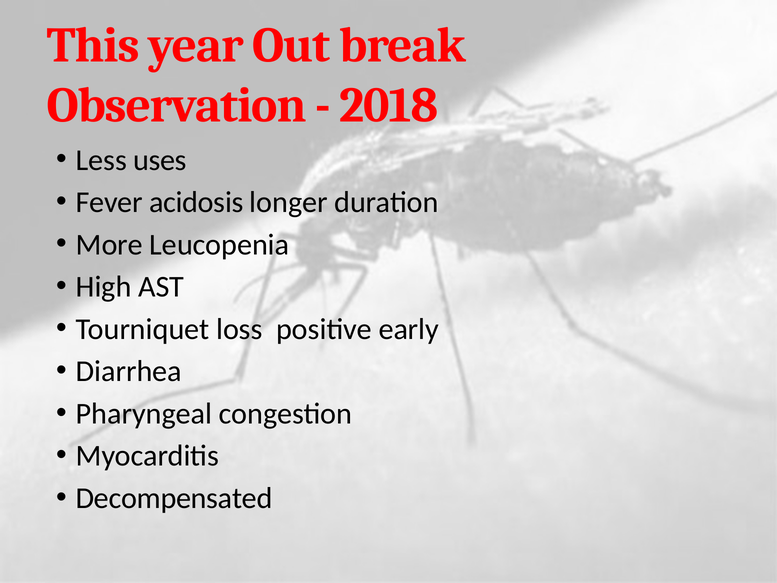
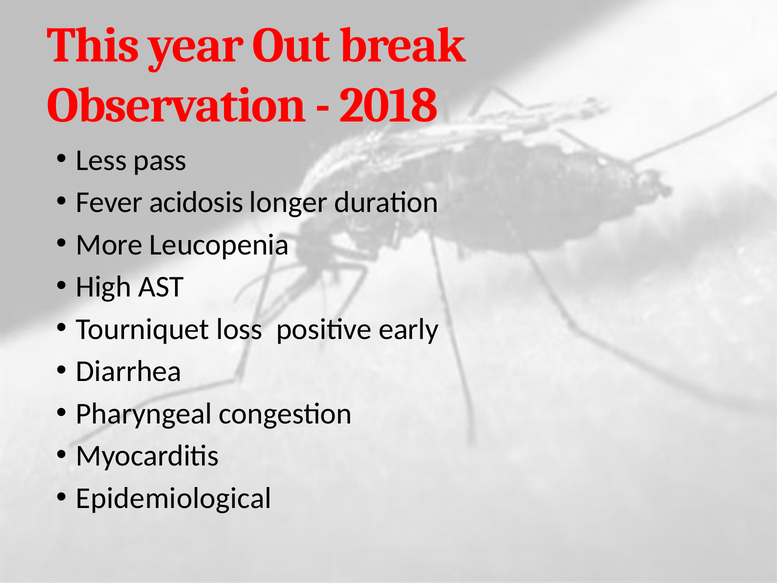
uses: uses -> pass
Decompensated: Decompensated -> Epidemiological
